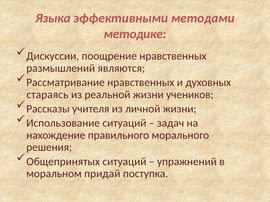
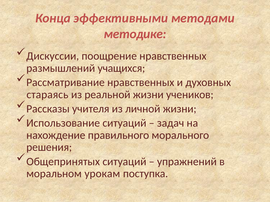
Языка: Языка -> Конца
являются: являются -> учащихся
придай: придай -> урокам
